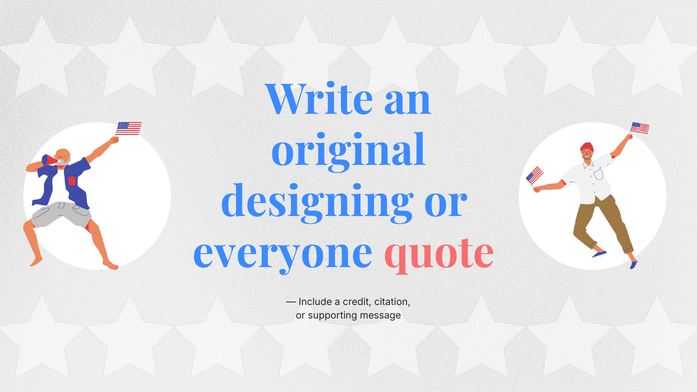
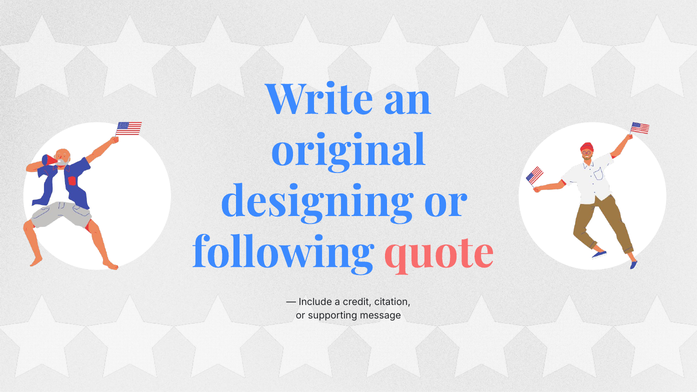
everyone: everyone -> following
